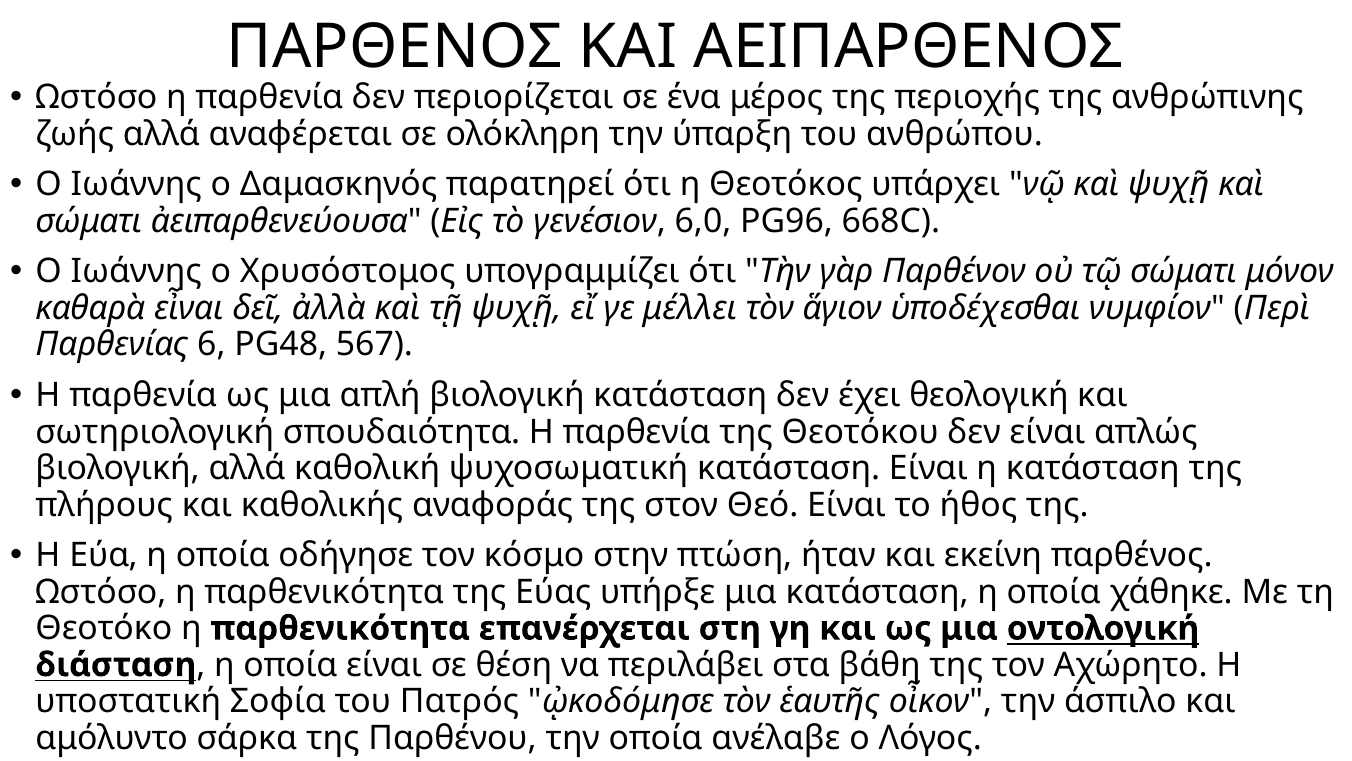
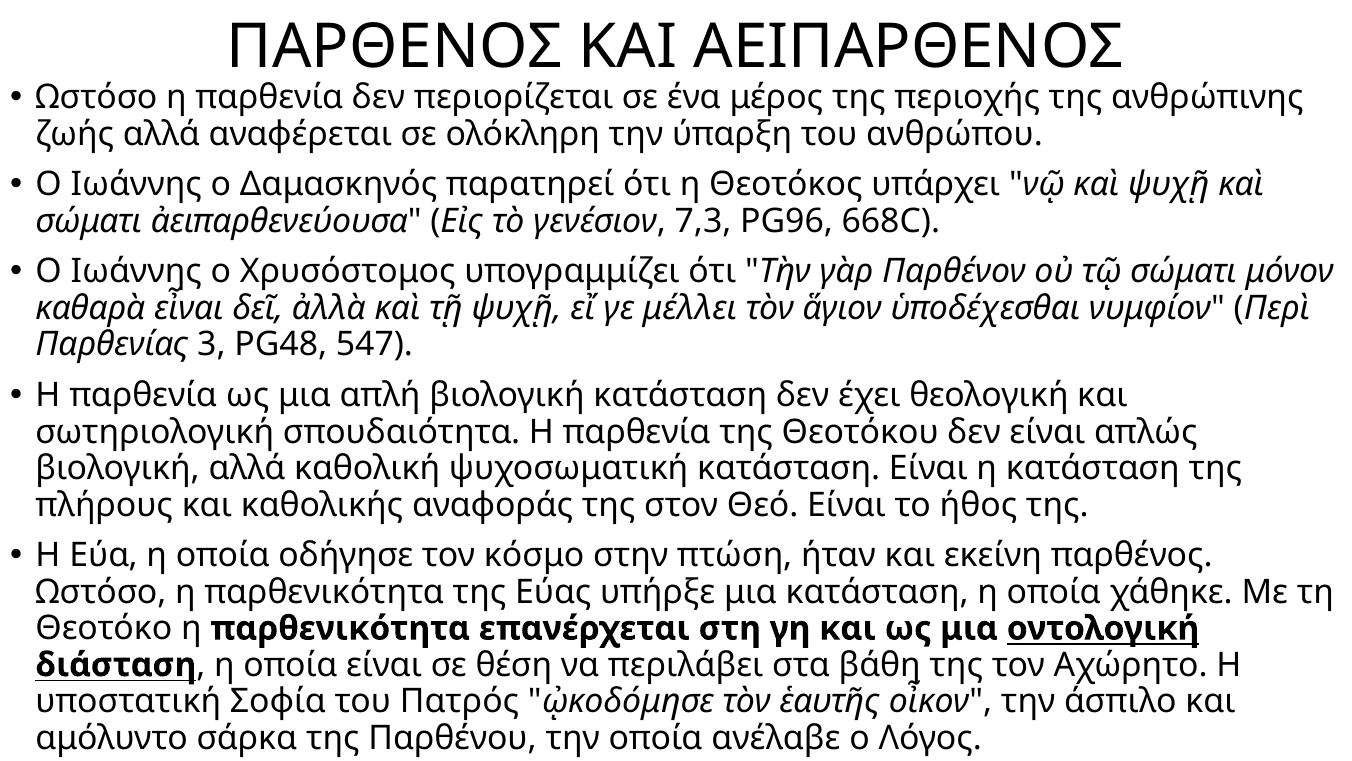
6,0: 6,0 -> 7,3
6: 6 -> 3
567: 567 -> 547
